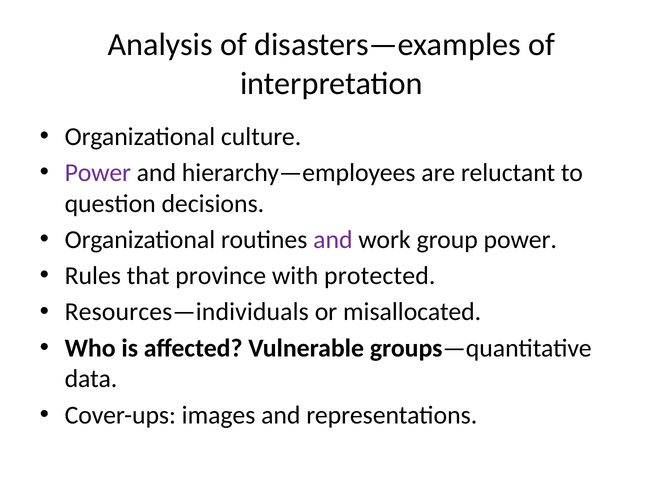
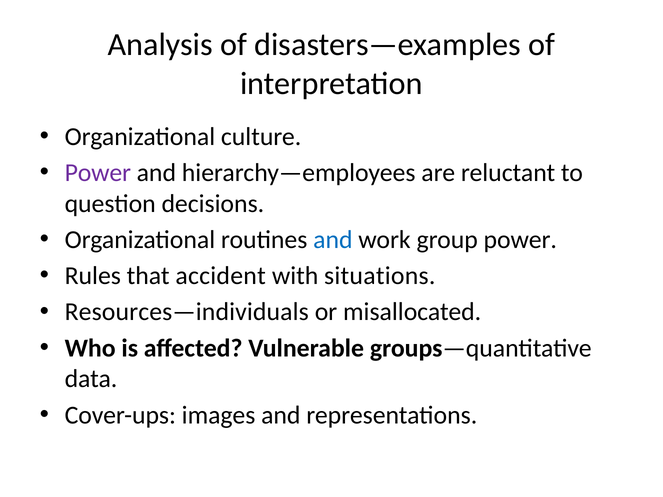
and at (333, 240) colour: purple -> blue
province: province -> accident
protected: protected -> situations
